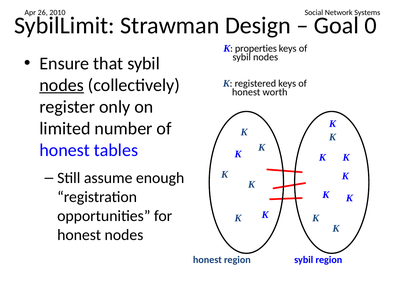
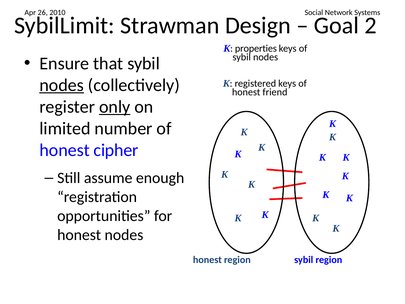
0: 0 -> 2
worth: worth -> friend
only underline: none -> present
tables: tables -> cipher
